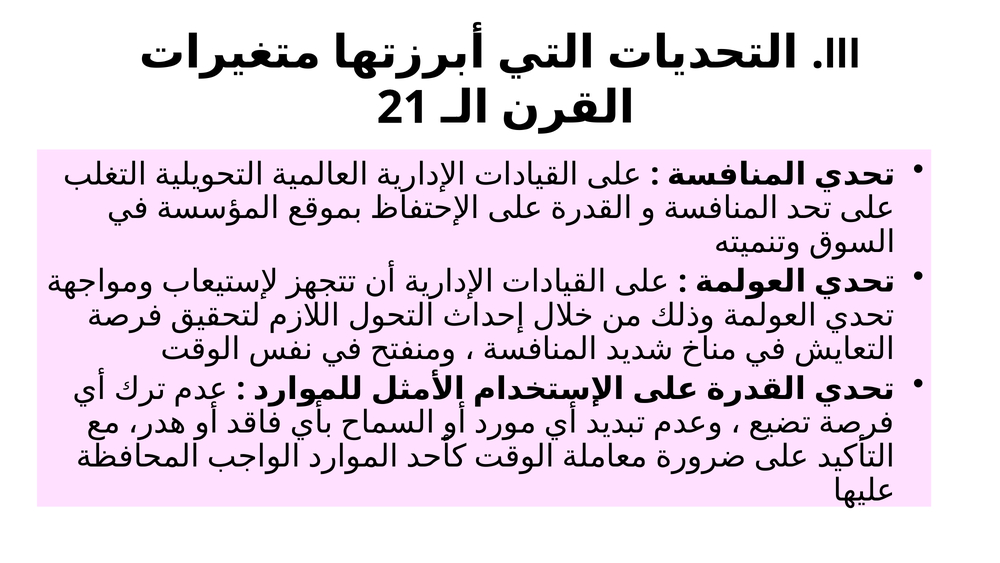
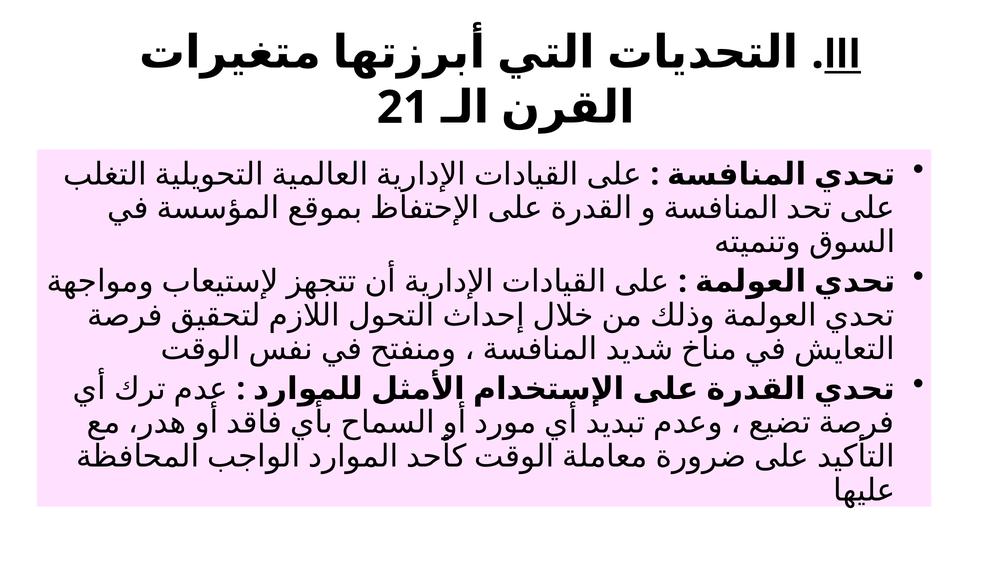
III underline: none -> present
